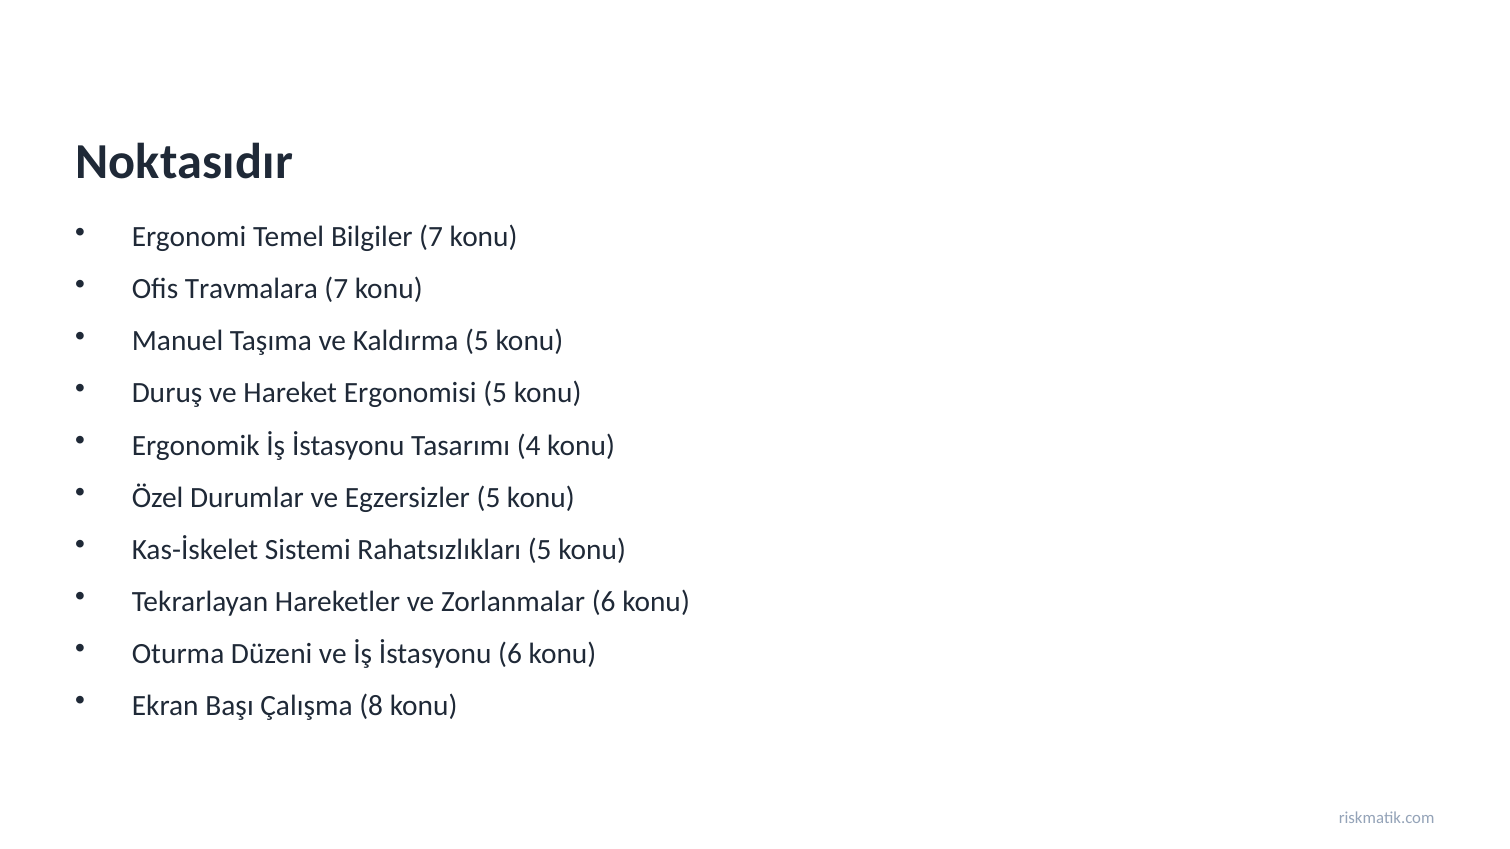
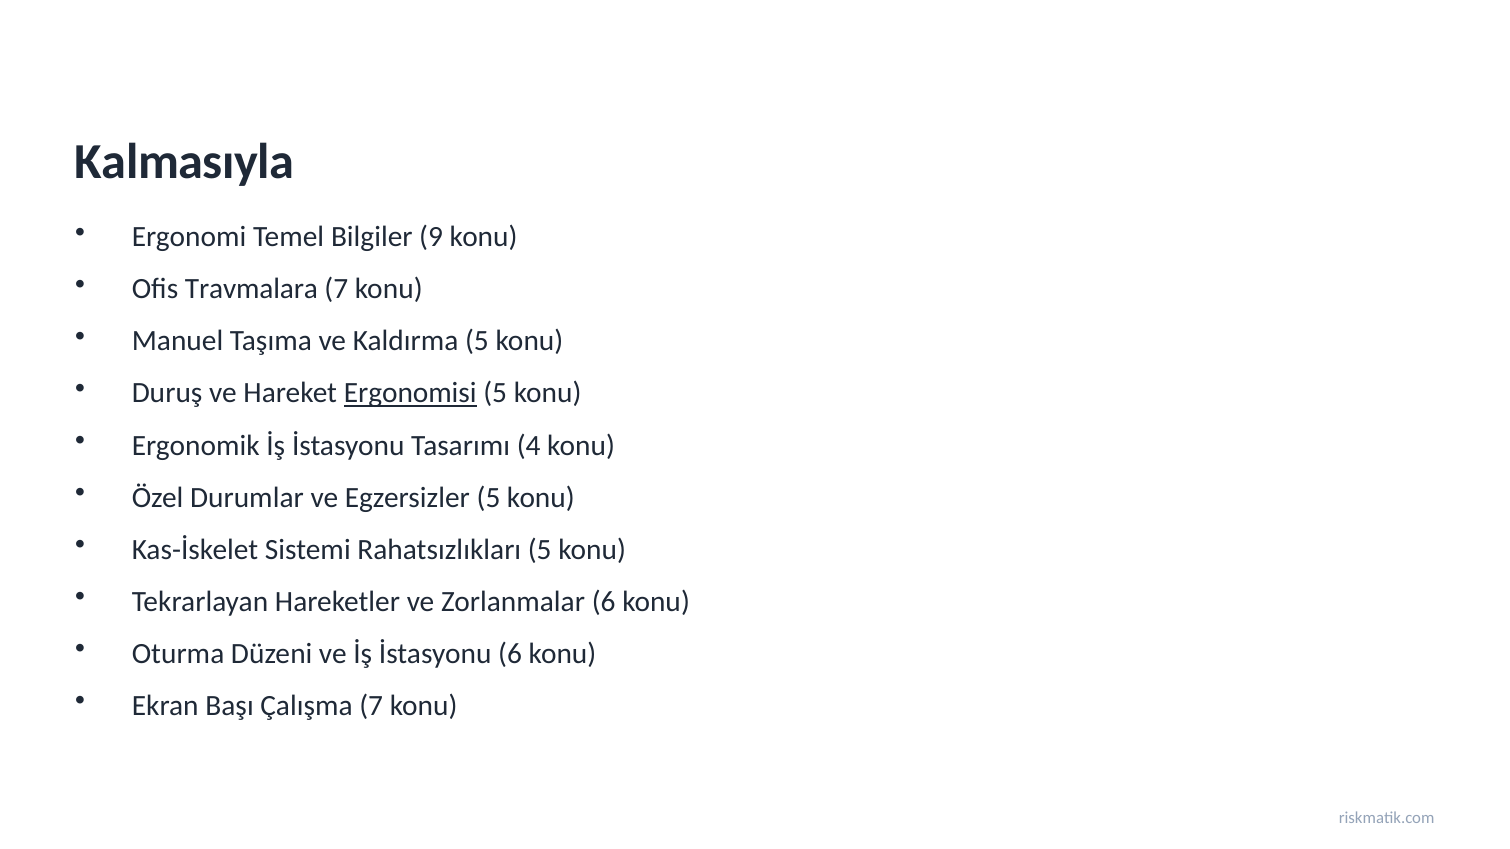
Noktasıdır: Noktasıdır -> Kalmasıyla
Bilgiler 7: 7 -> 9
Ergonomisi underline: none -> present
Çalışma 8: 8 -> 7
